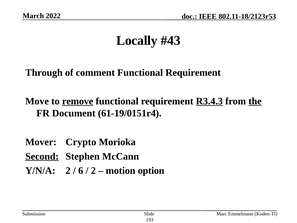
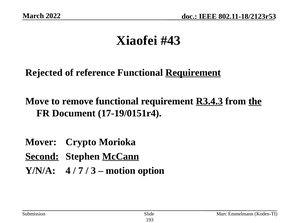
Locally: Locally -> Xiaofei
Through: Through -> Rejected
comment: comment -> reference
Requirement at (193, 72) underline: none -> present
remove underline: present -> none
61-19/0151r4: 61-19/0151r4 -> 17-19/0151r4
McCann underline: none -> present
Y/N/A 2: 2 -> 4
6: 6 -> 7
2 at (93, 171): 2 -> 3
